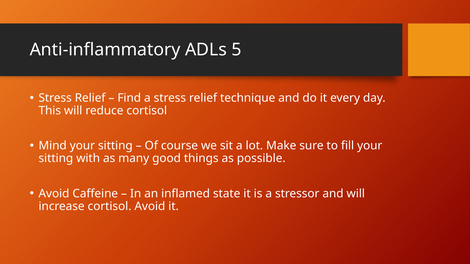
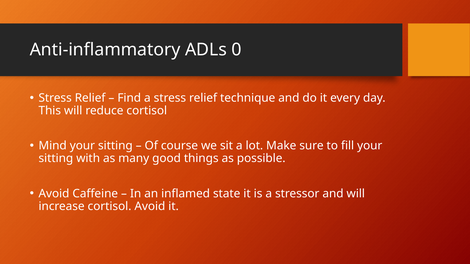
5: 5 -> 0
